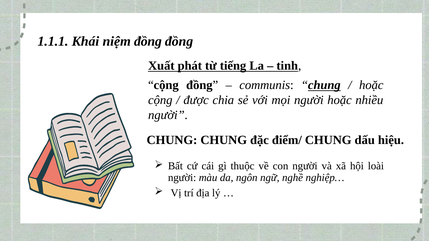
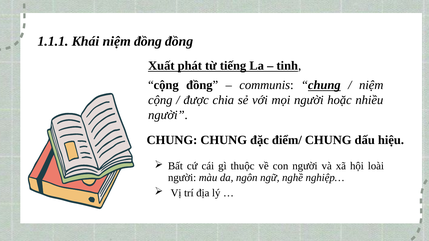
hoặc at (371, 85): hoặc -> niệm
